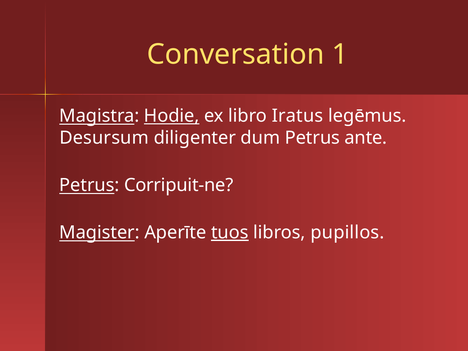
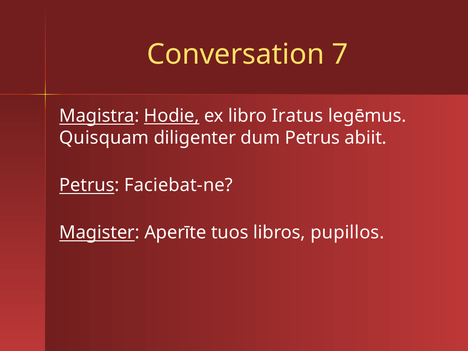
1: 1 -> 7
Desursum: Desursum -> Quisquam
ante: ante -> abiit
Corripuit-ne: Corripuit-ne -> Faciebat-ne
tuos underline: present -> none
